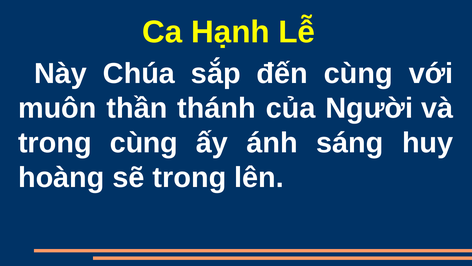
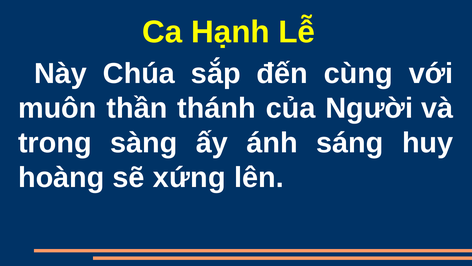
trong cùng: cùng -> sàng
sẽ trong: trong -> xứng
